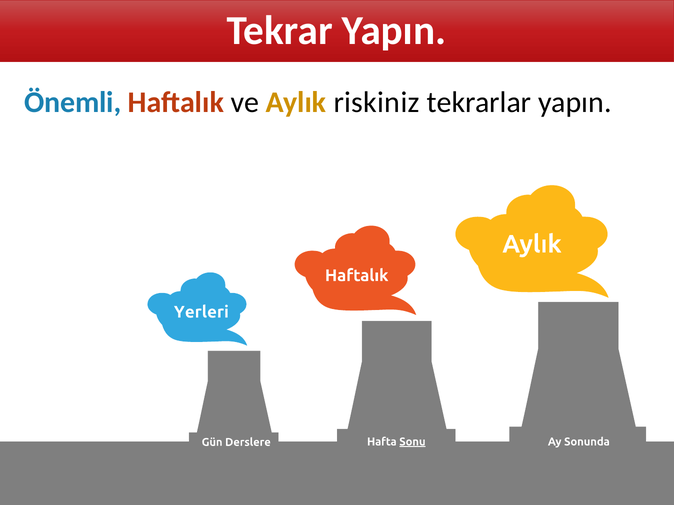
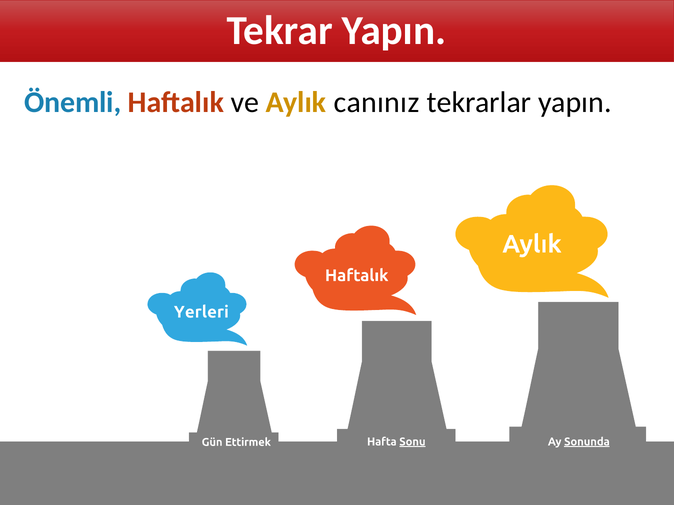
riskiniz: riskiniz -> canınız
Derslere: Derslere -> Ettirmek
Sonunda underline: none -> present
